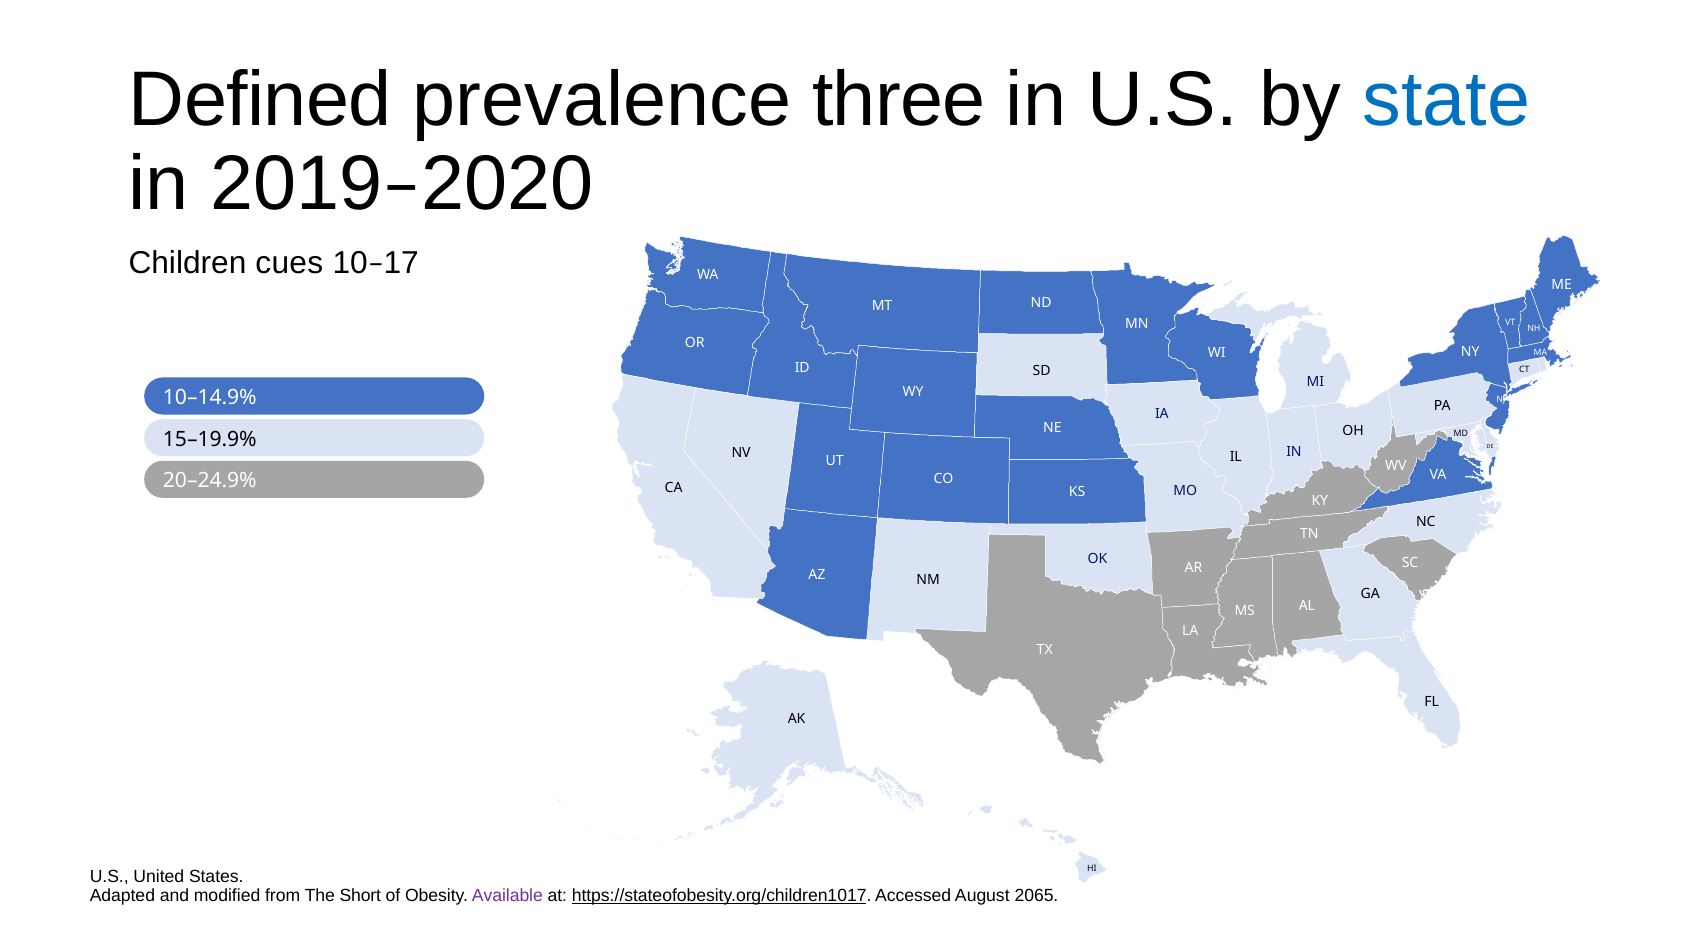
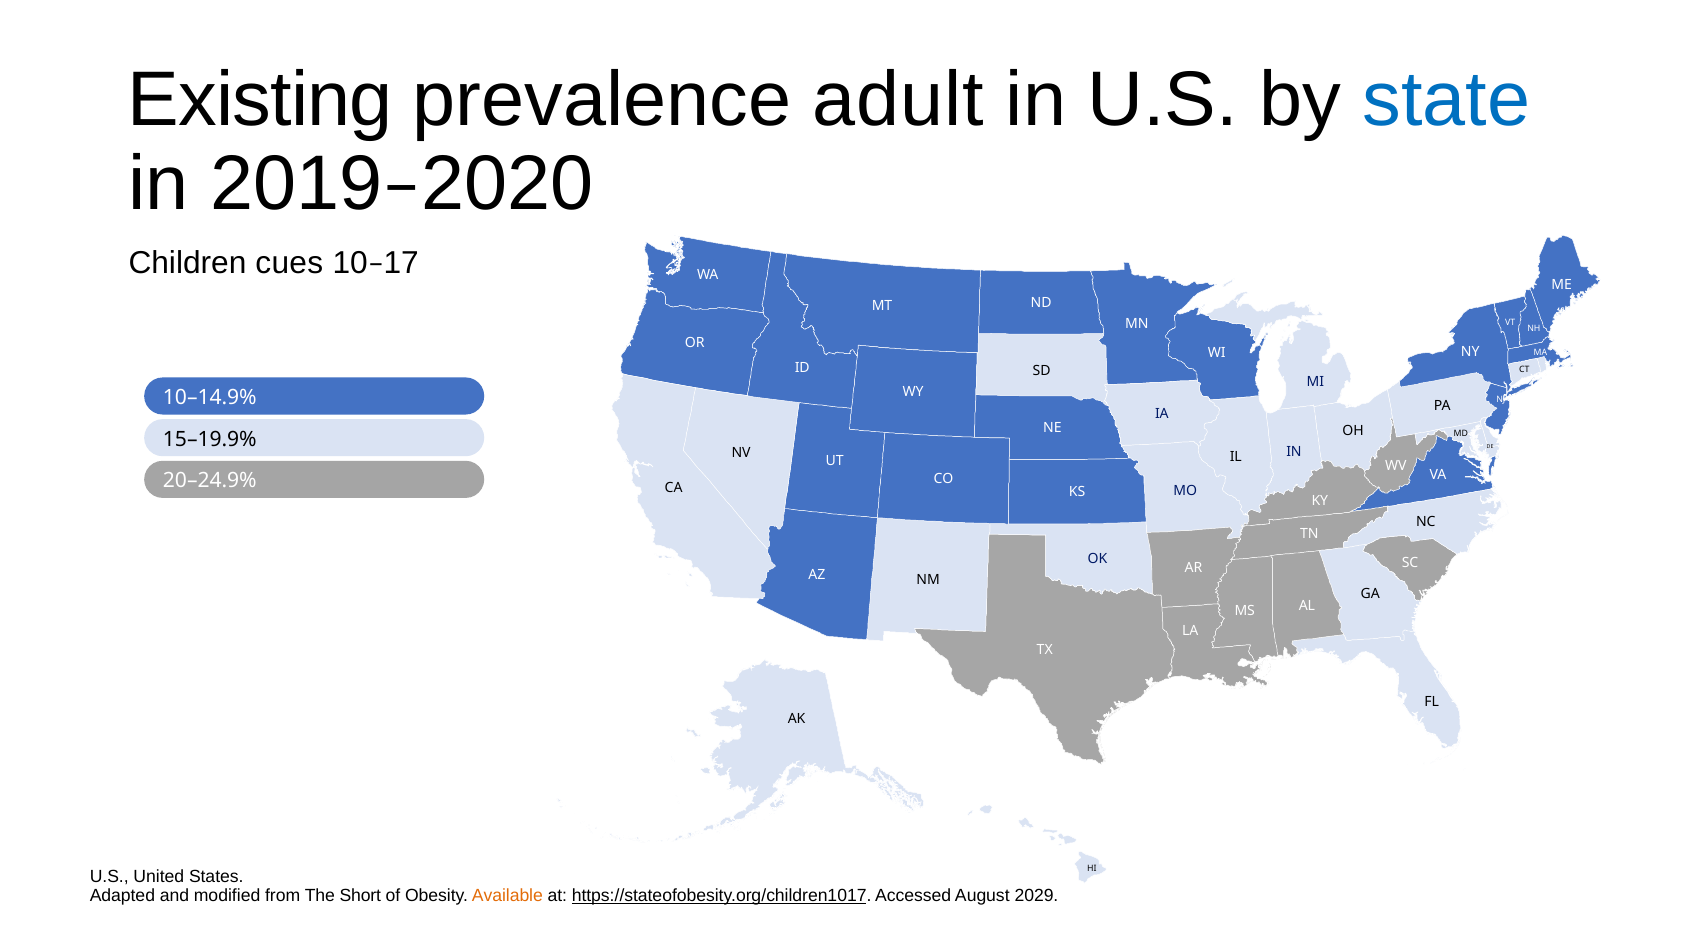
Defined: Defined -> Existing
three: three -> adult
Available colour: purple -> orange
2065: 2065 -> 2029
